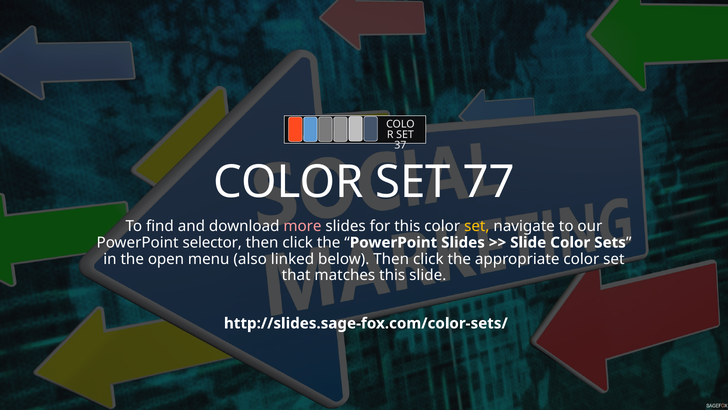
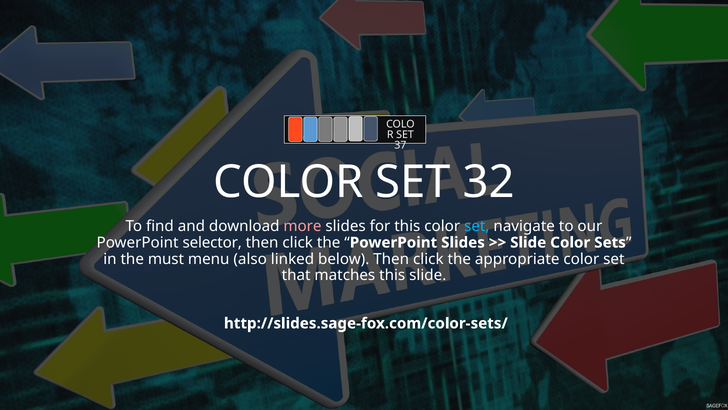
77: 77 -> 32
set at (477, 226) colour: yellow -> light blue
open: open -> must
